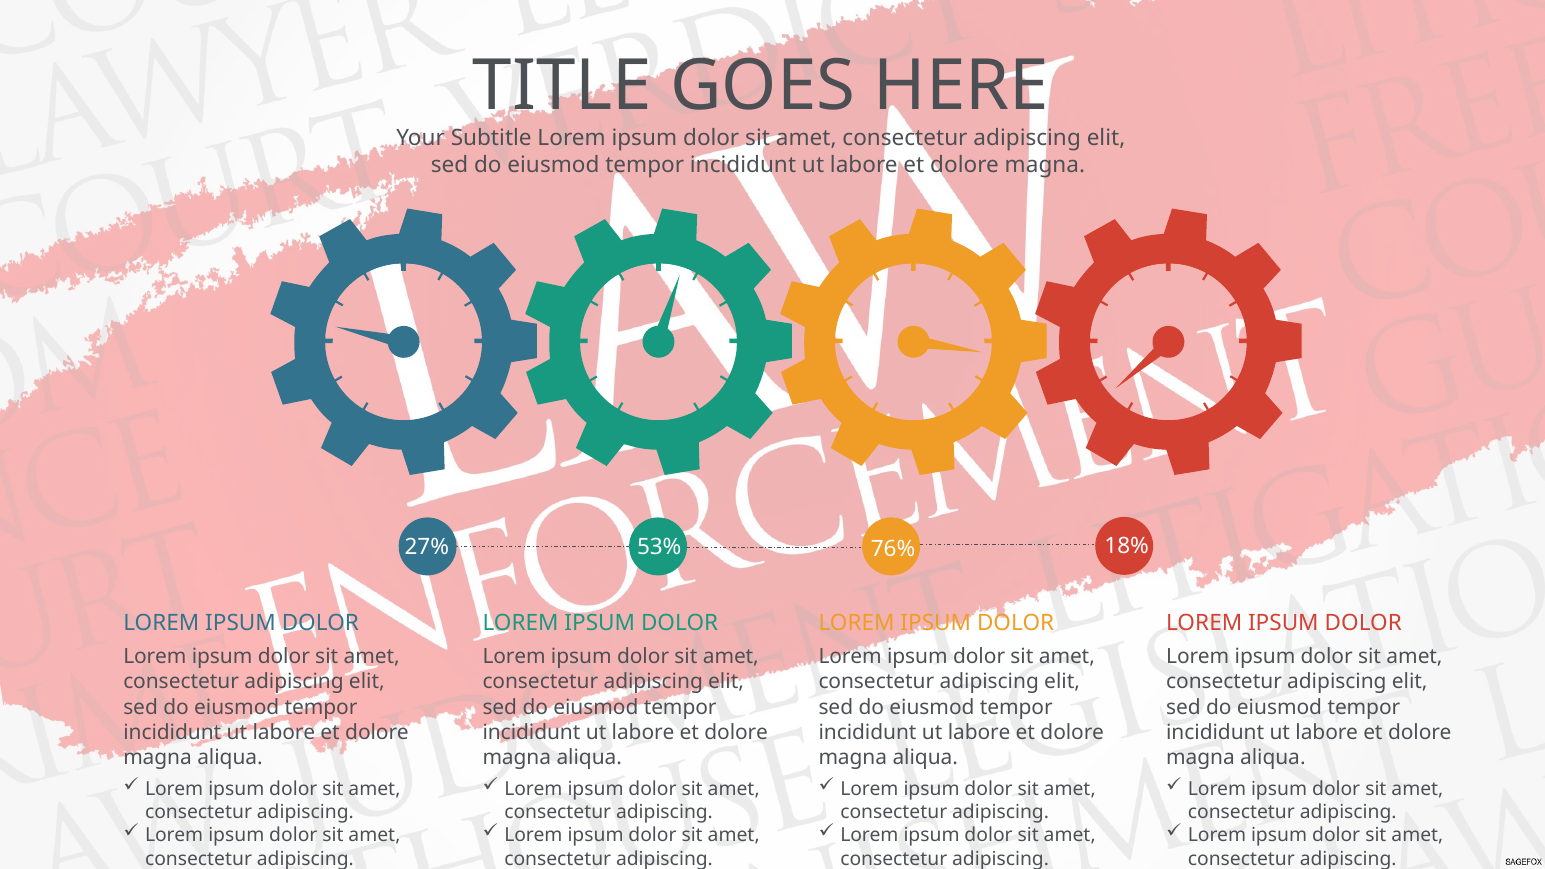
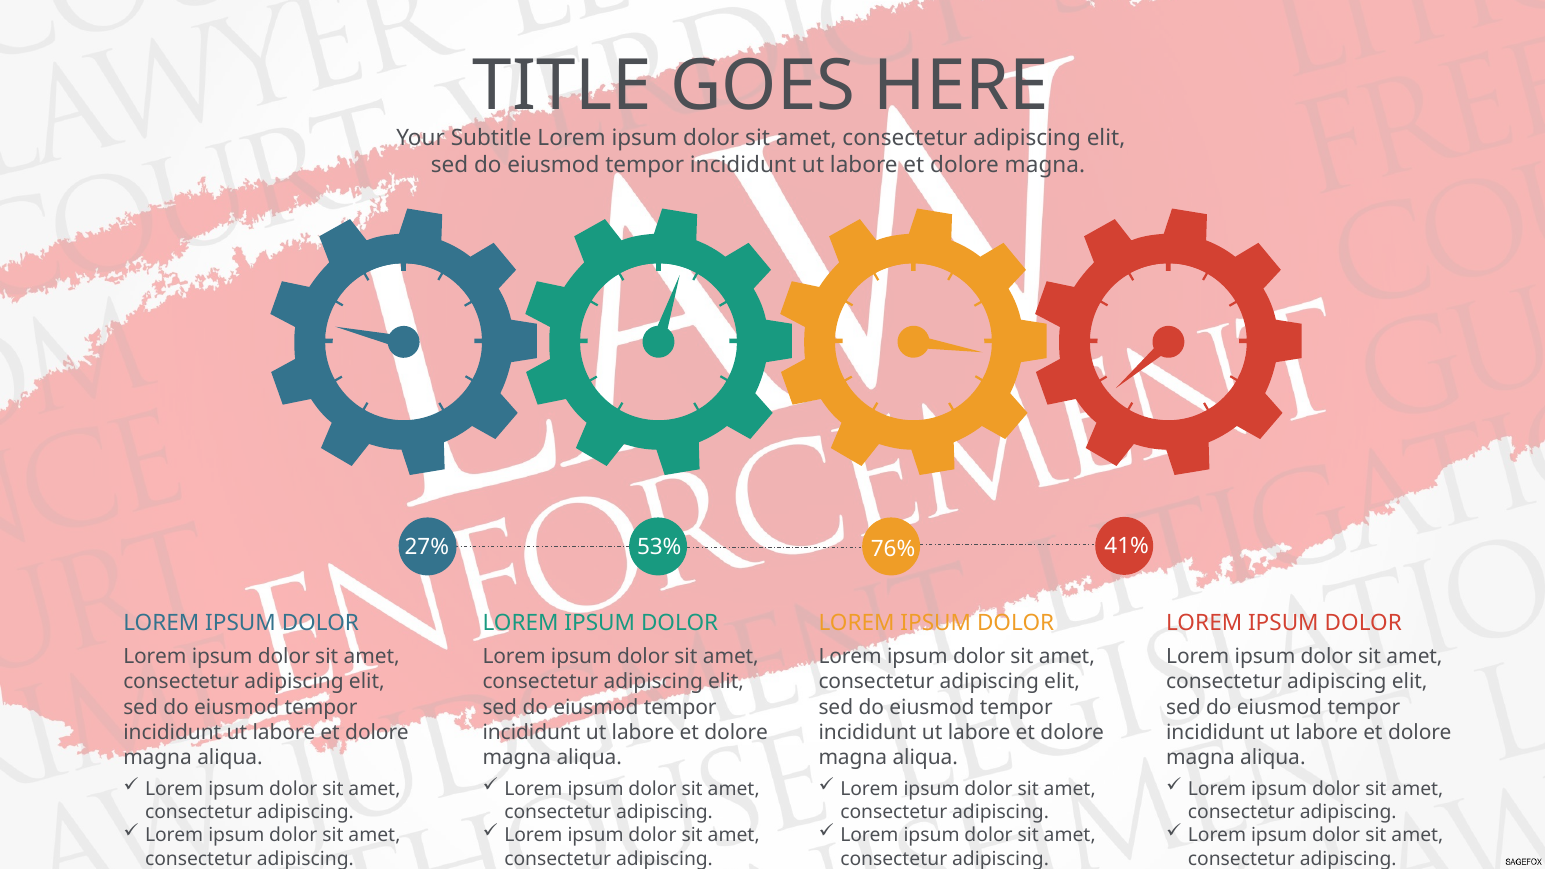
18%: 18% -> 41%
